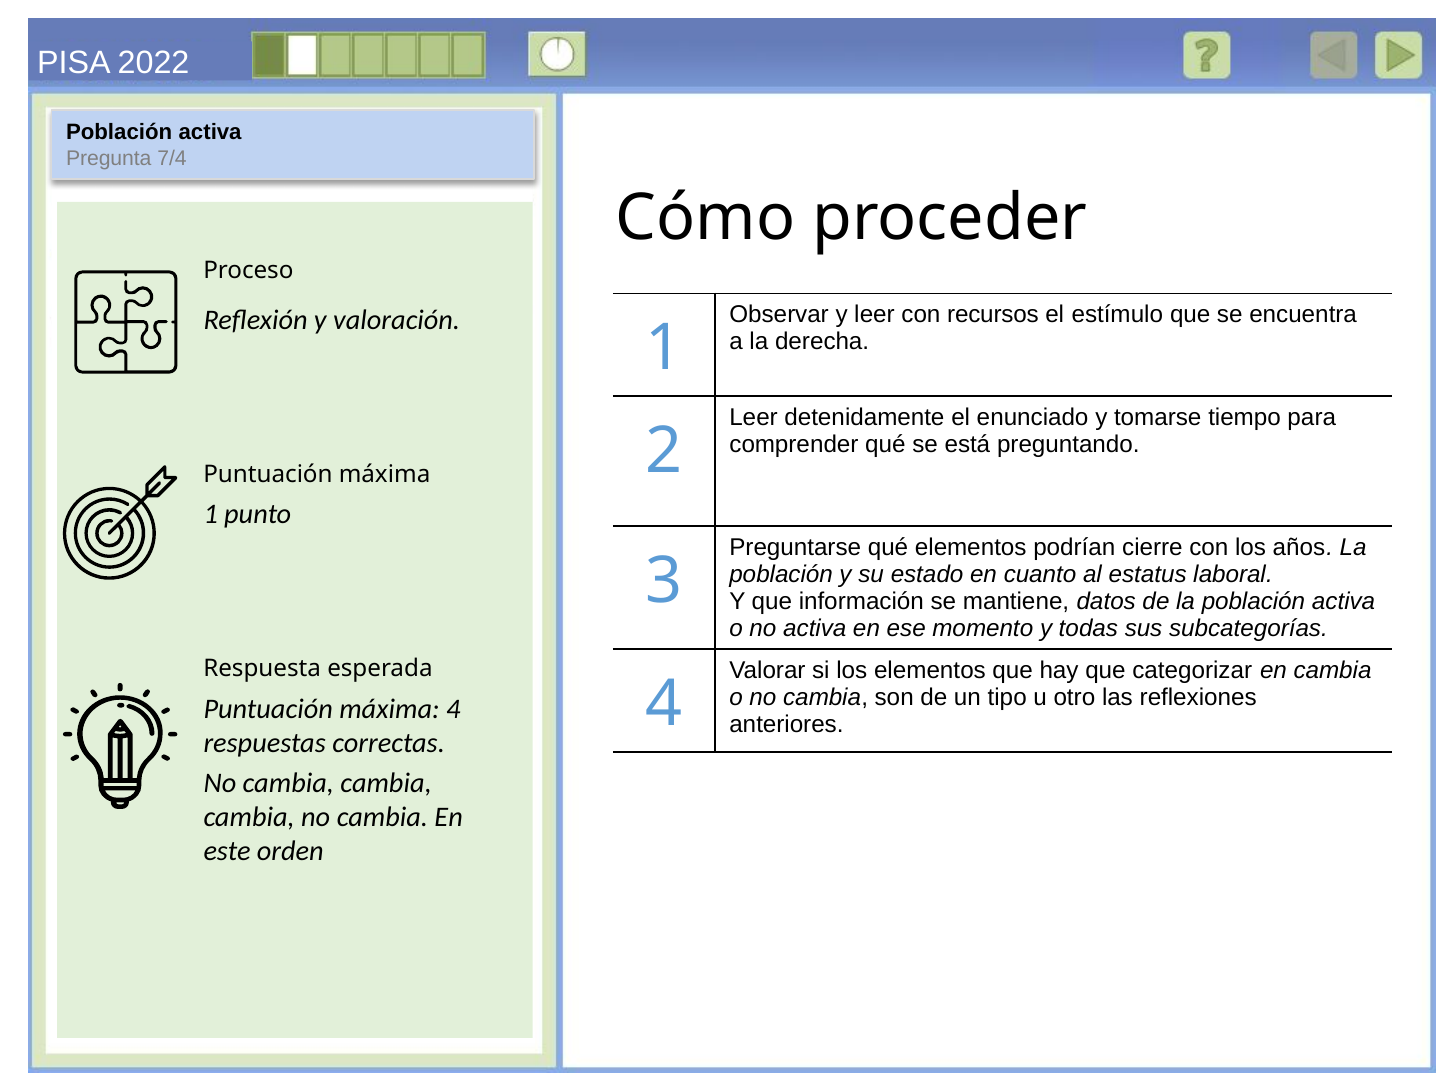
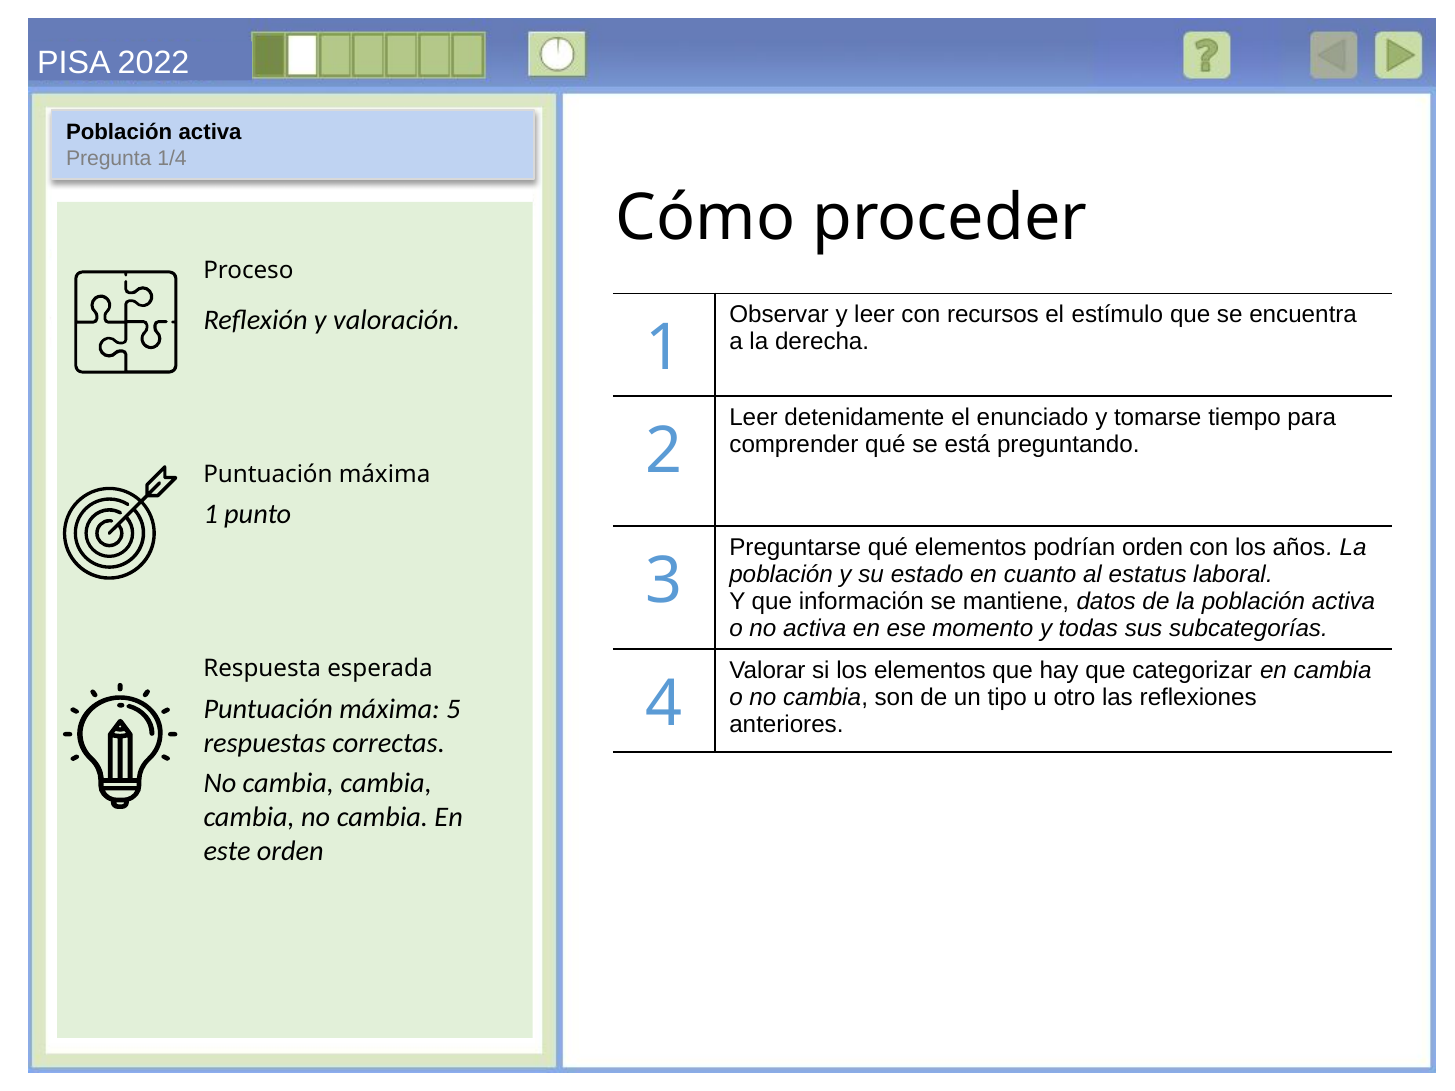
7/4: 7/4 -> 1/4
podrían cierre: cierre -> orden
máxima 4: 4 -> 5
